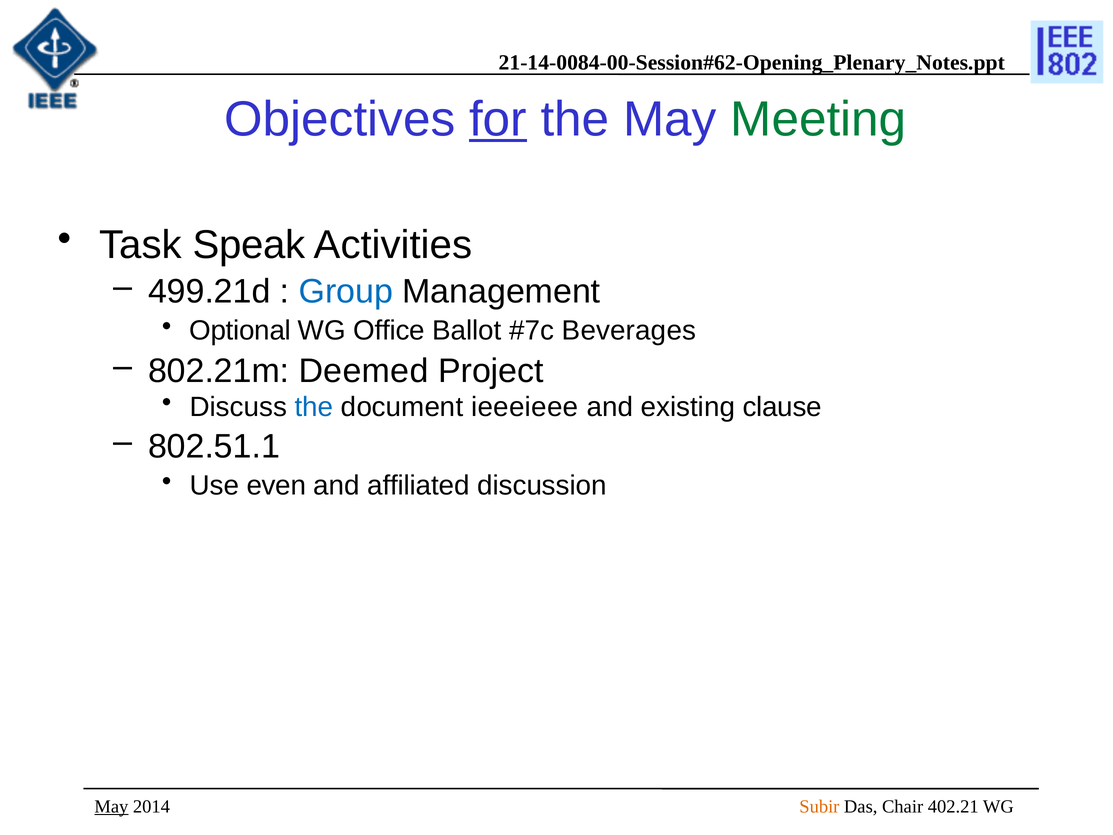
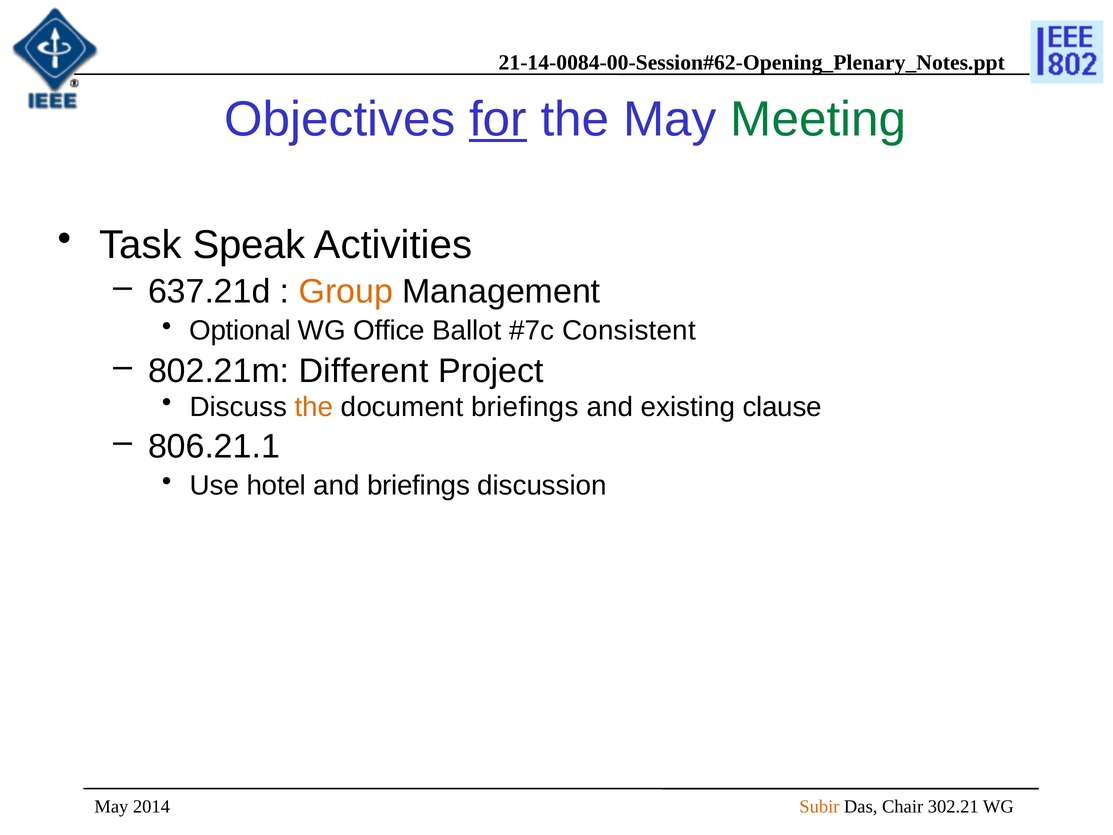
499.21d: 499.21d -> 637.21d
Group colour: blue -> orange
Beverages: Beverages -> Consistent
Deemed: Deemed -> Different
the at (314, 407) colour: blue -> orange
document ieeeieee: ieeeieee -> briefings
802.51.1: 802.51.1 -> 806.21.1
even: even -> hotel
and affiliated: affiliated -> briefings
May at (111, 806) underline: present -> none
402.21: 402.21 -> 302.21
